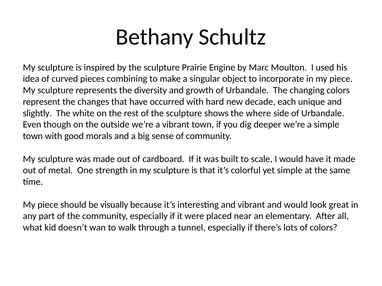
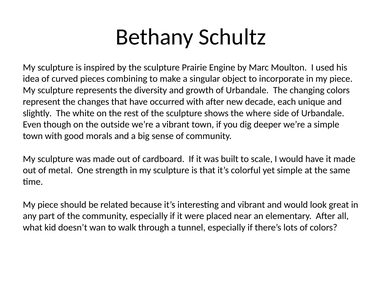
with hard: hard -> after
visually: visually -> related
